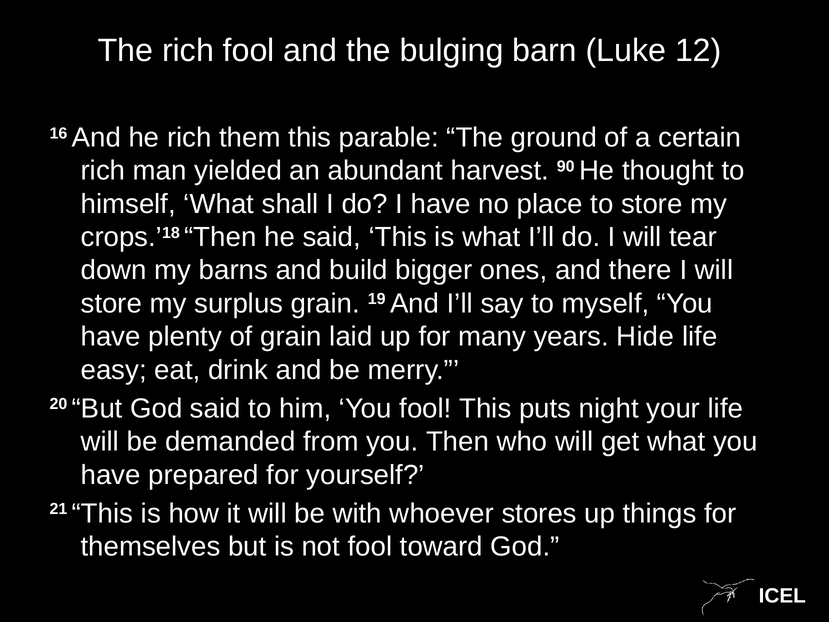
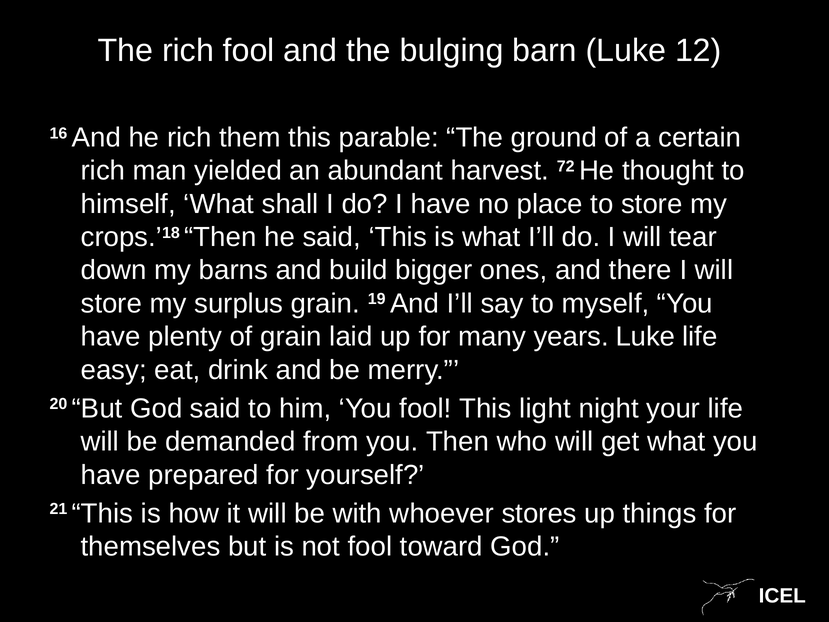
90: 90 -> 72
years Hide: Hide -> Luke
puts: puts -> light
